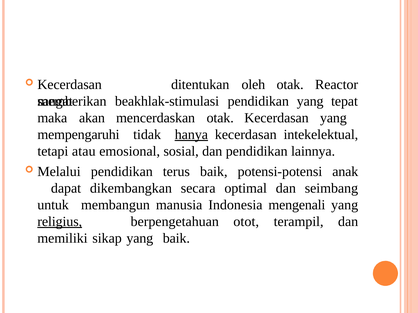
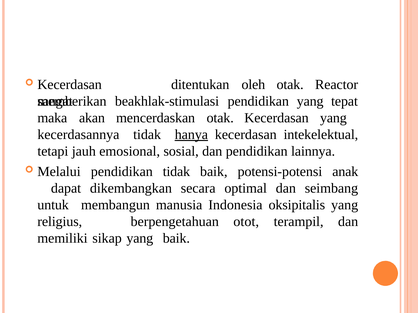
mempengaruhi: mempengaruhi -> kecerdasannya
atau: atau -> jauh
pendidikan terus: terus -> tidak
mengenali: mengenali -> oksipitalis
religius underline: present -> none
